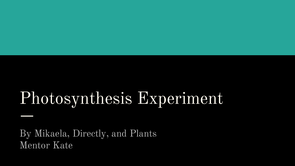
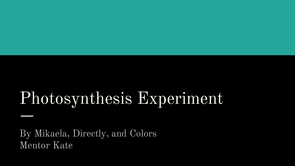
Plants: Plants -> Colors
